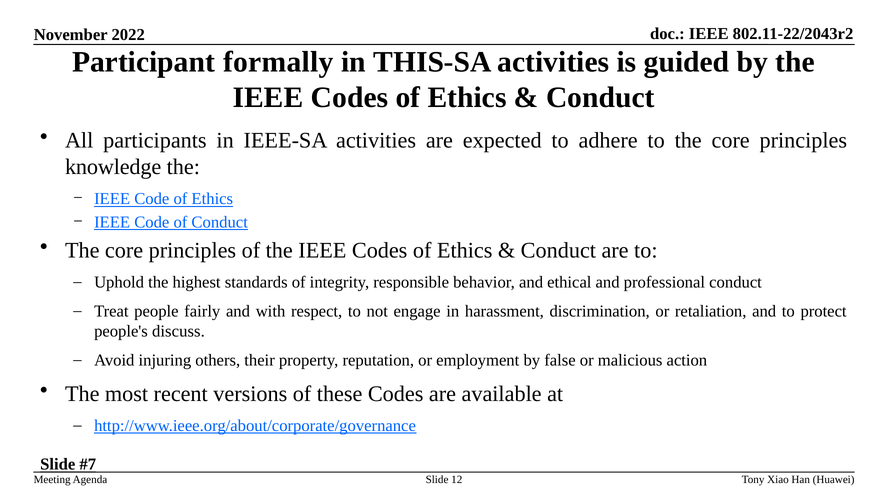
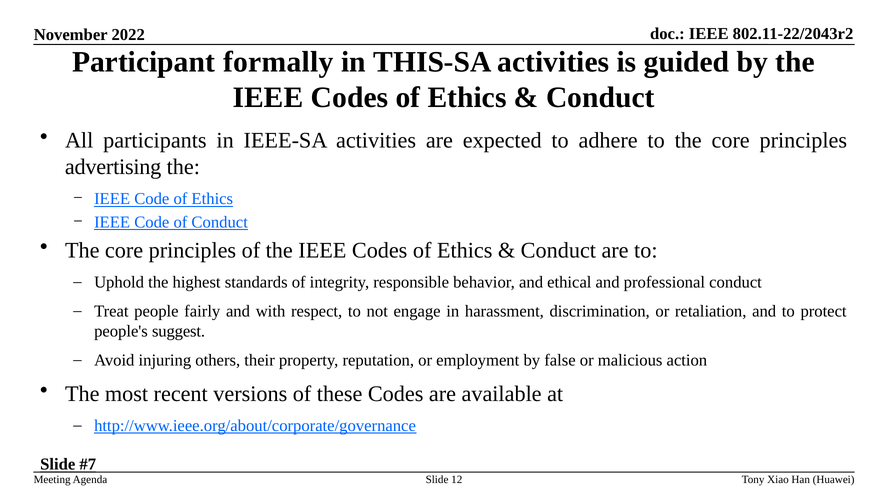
knowledge: knowledge -> advertising
discuss: discuss -> suggest
